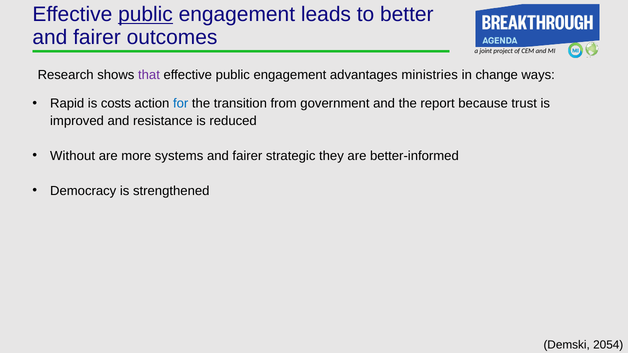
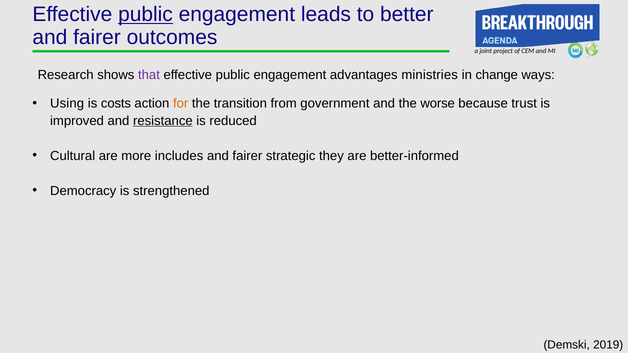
Rapid: Rapid -> Using
for colour: blue -> orange
report: report -> worse
resistance underline: none -> present
Without: Without -> Cultural
systems: systems -> includes
2054: 2054 -> 2019
